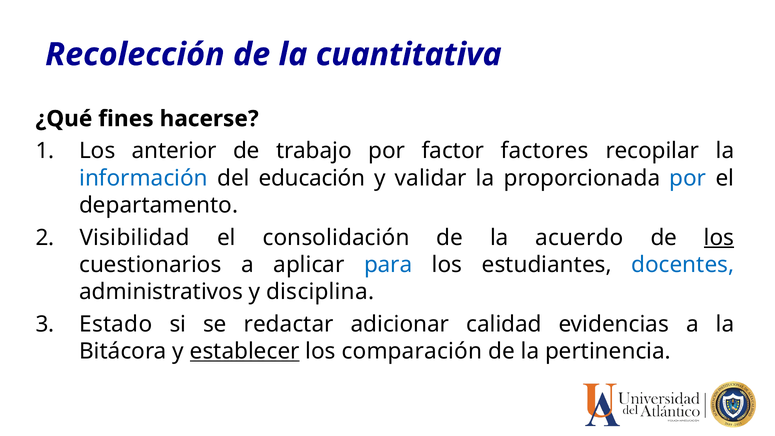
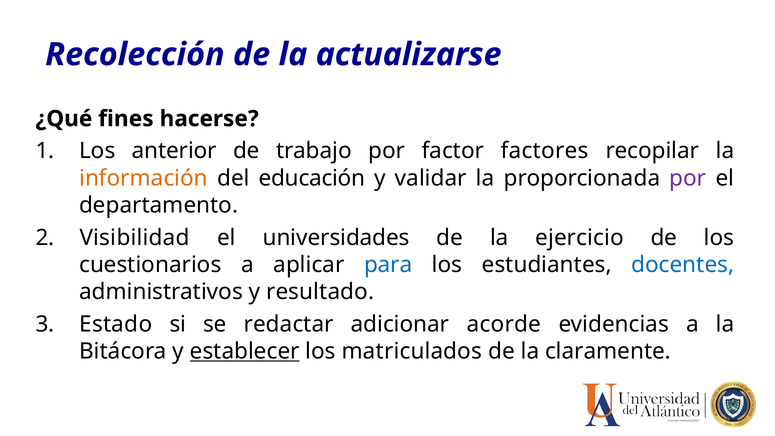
cuantitativa: cuantitativa -> actualizarse
información colour: blue -> orange
por at (688, 178) colour: blue -> purple
consolidación: consolidación -> universidades
acuerdo: acuerdo -> ejercicio
los at (719, 238) underline: present -> none
disciplina: disciplina -> resultado
calidad: calidad -> acorde
comparación: comparación -> matriculados
pertinencia: pertinencia -> claramente
